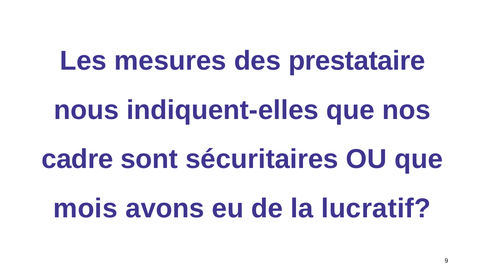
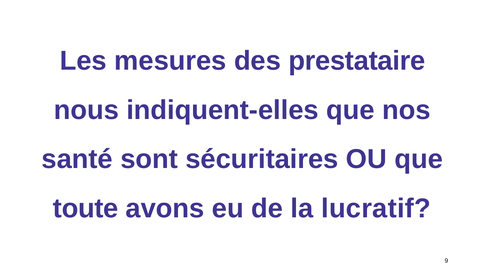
cadre: cadre -> santé
mois: mois -> toute
